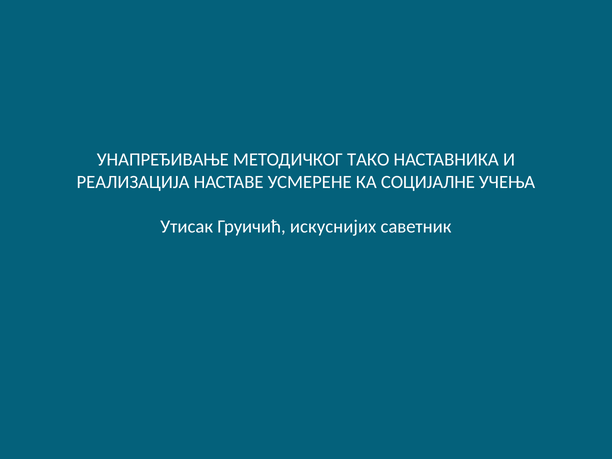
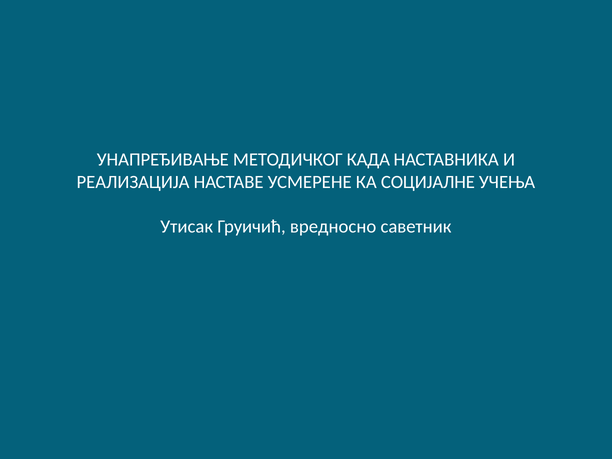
ТАКО: ТАКО -> КАДА
искуснијих: искуснијих -> вредносно
